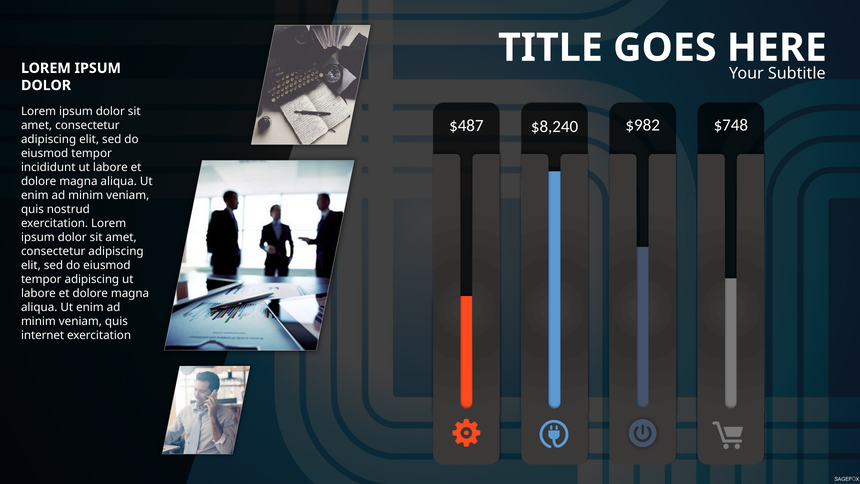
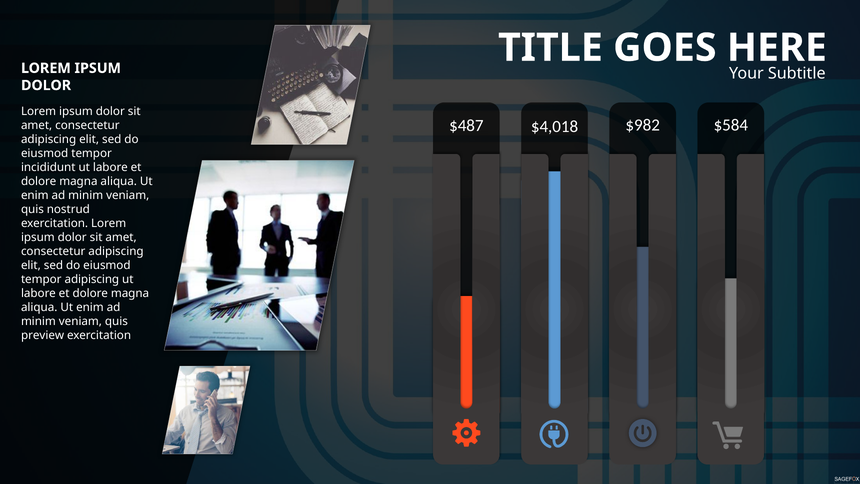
$8,240: $8,240 -> $4,018
$748: $748 -> $584
internet: internet -> preview
